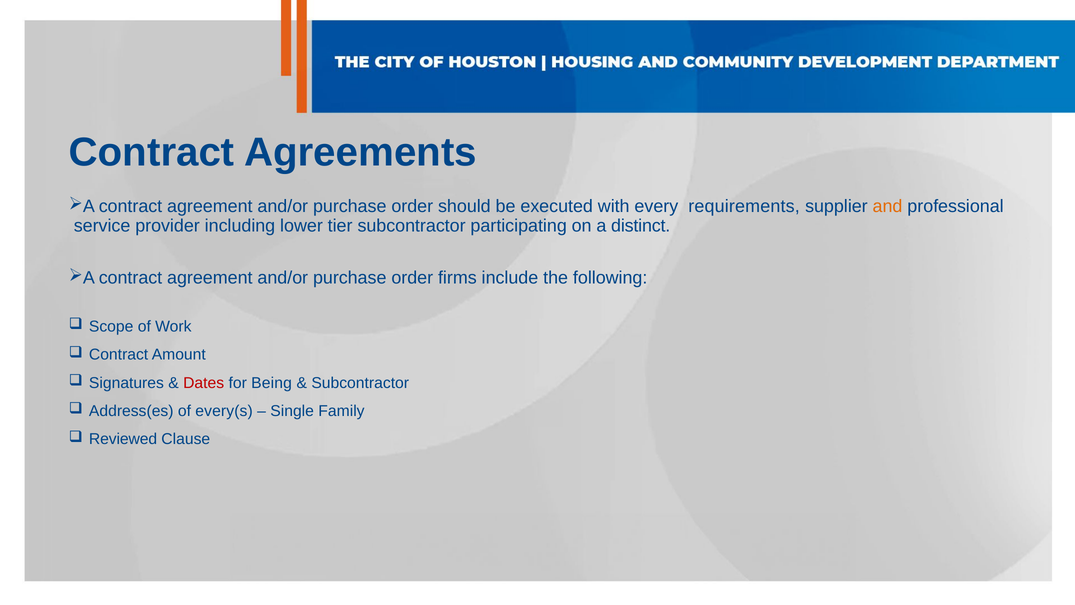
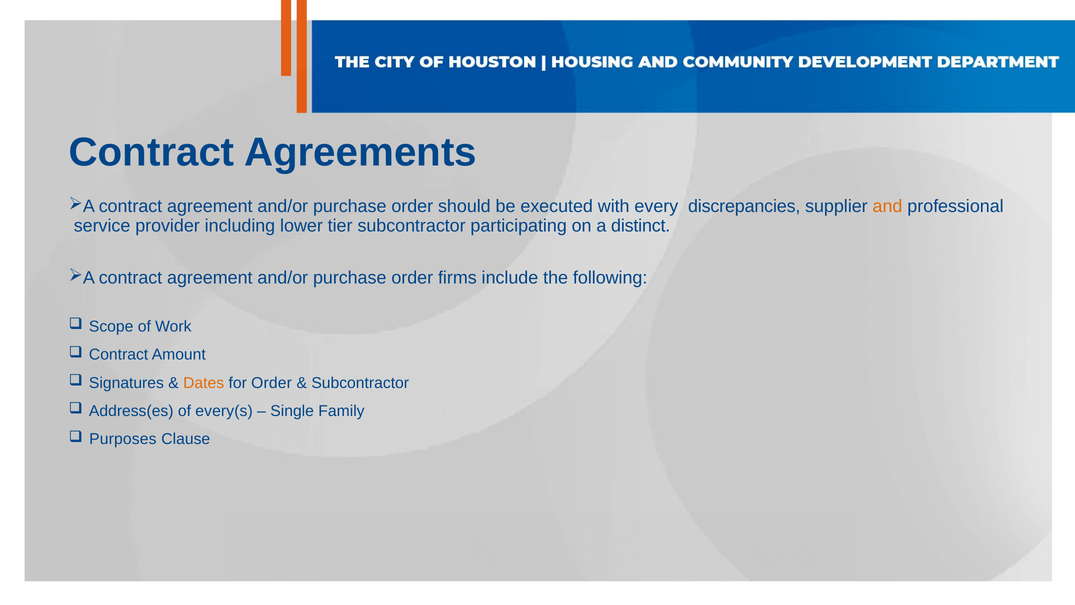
requirements: requirements -> discrepancies
Dates colour: red -> orange
for Being: Being -> Order
Reviewed: Reviewed -> Purposes
